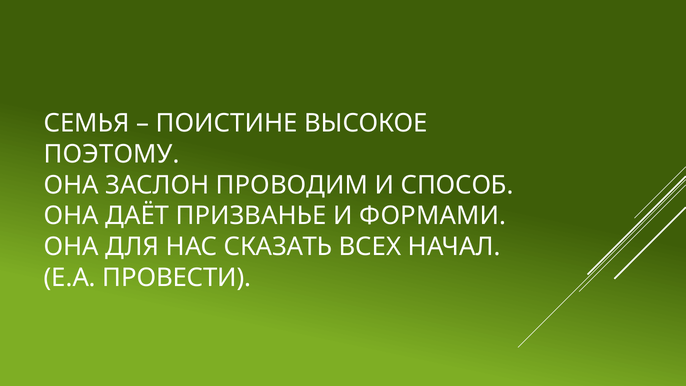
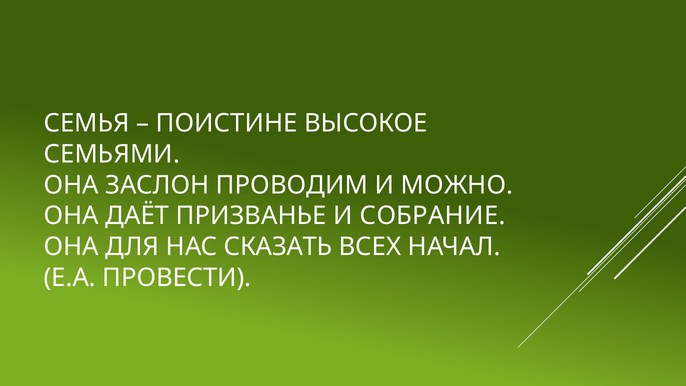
ПОЭТОМУ: ПОЭТОМУ -> СЕМЬЯМИ
СПОСОБ: СПОСОБ -> МОЖНО
ФОРМАМИ: ФОРМАМИ -> СОБРАНИЕ
